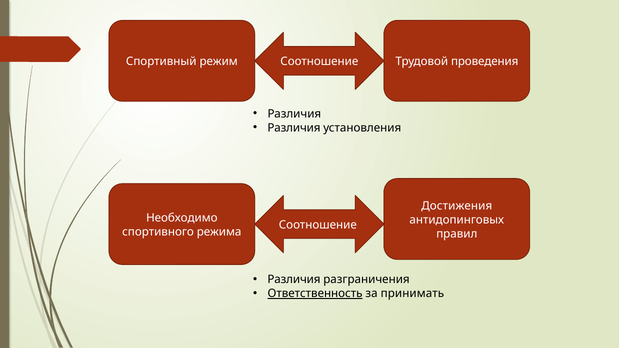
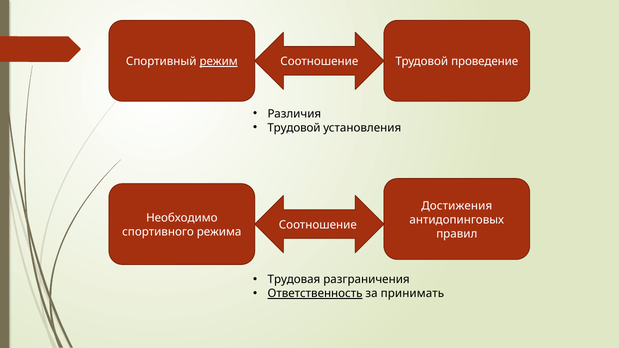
режим underline: none -> present
проведения: проведения -> проведение
Различия at (294, 128): Различия -> Трудовой
Различия at (294, 280): Различия -> Трудовая
